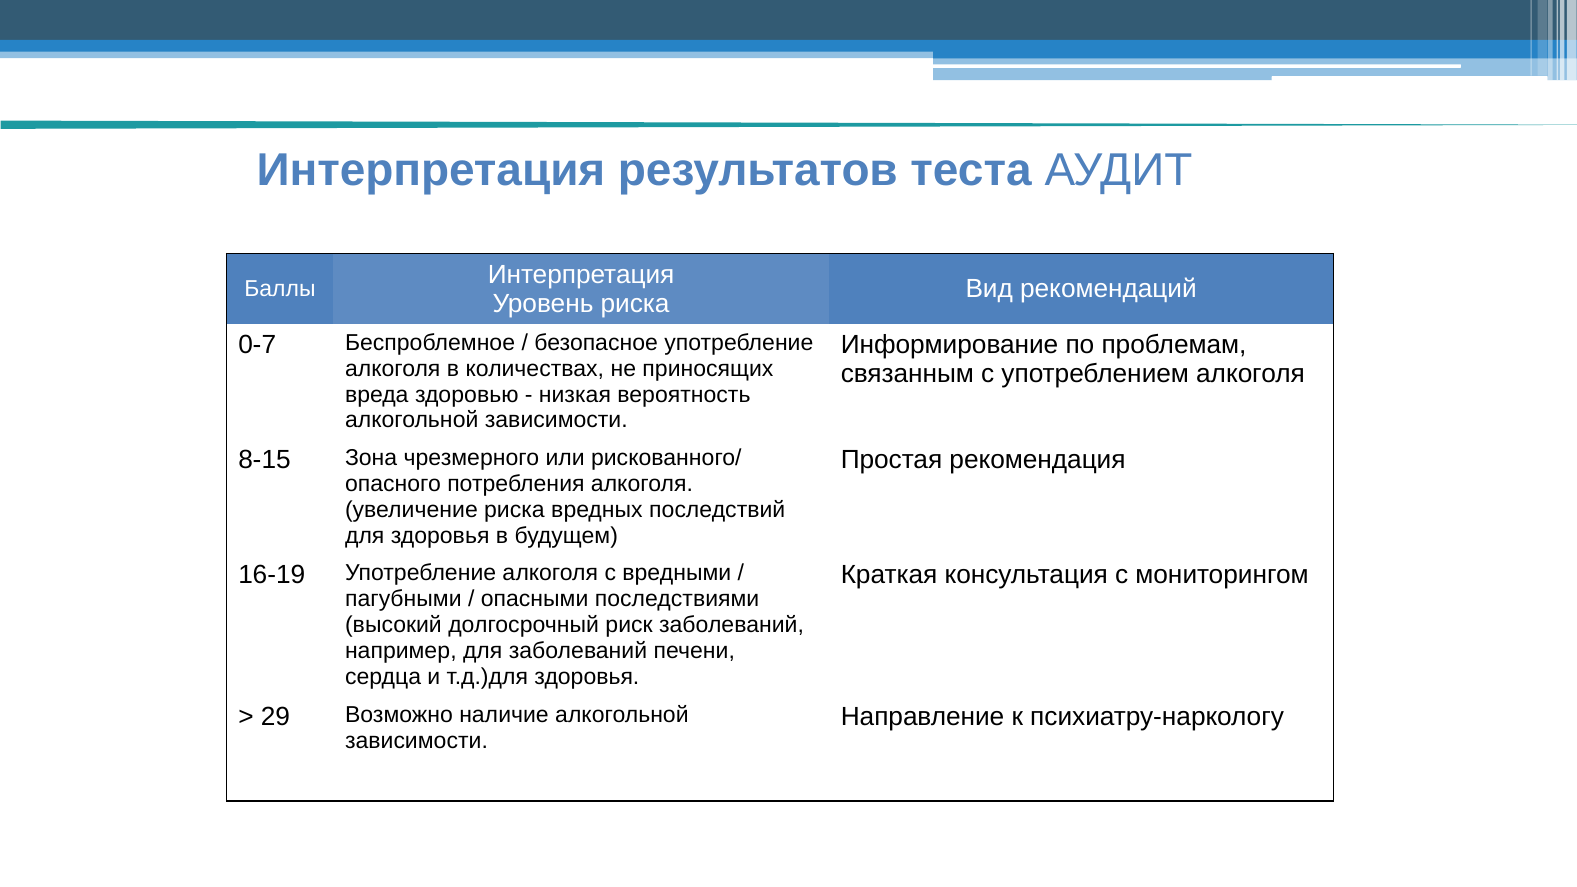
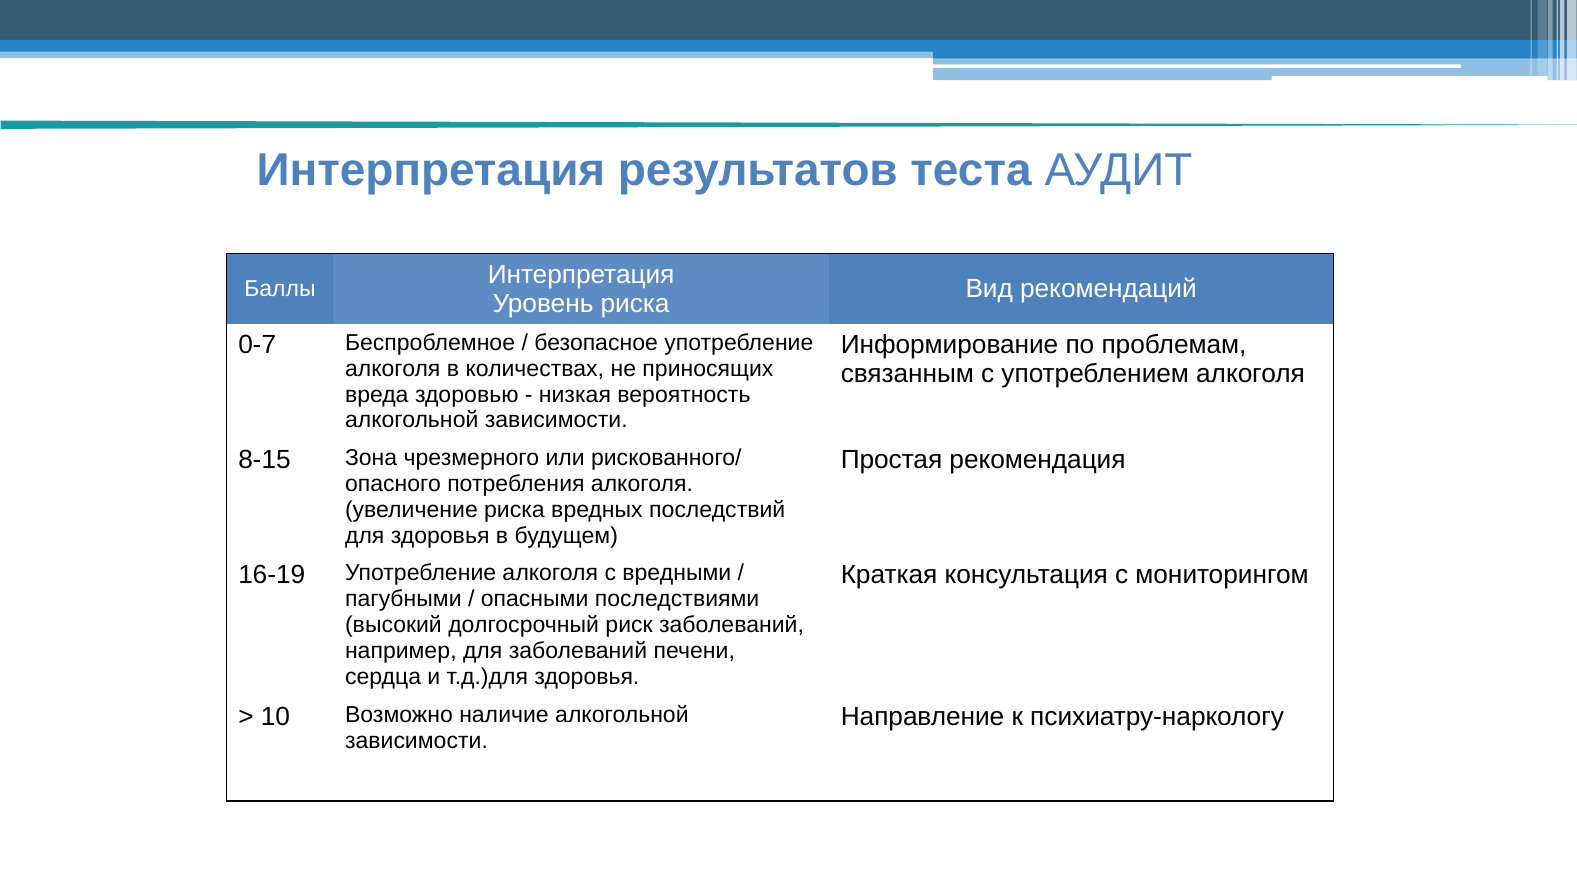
29: 29 -> 10
